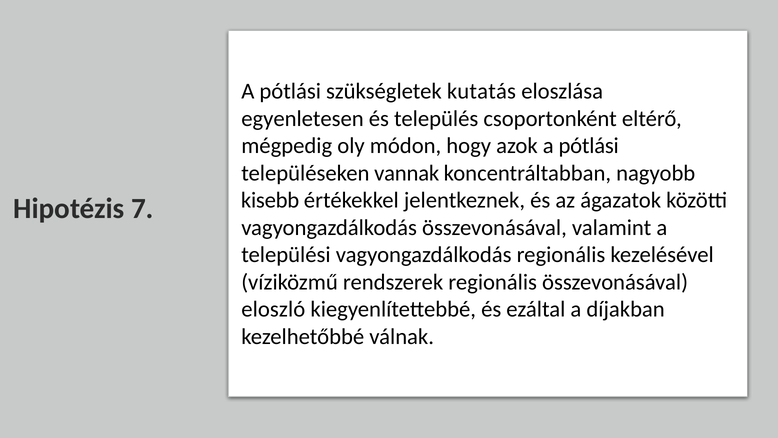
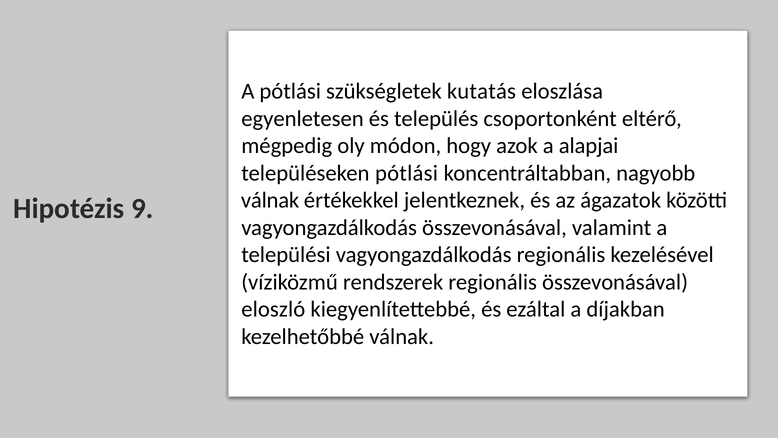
azok a pótlási: pótlási -> alapjai
településeken vannak: vannak -> pótlási
kisebb at (270, 200): kisebb -> válnak
7: 7 -> 9
